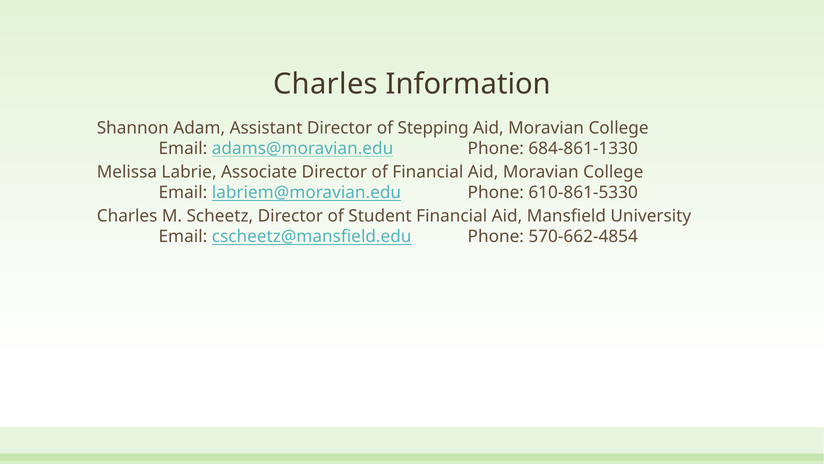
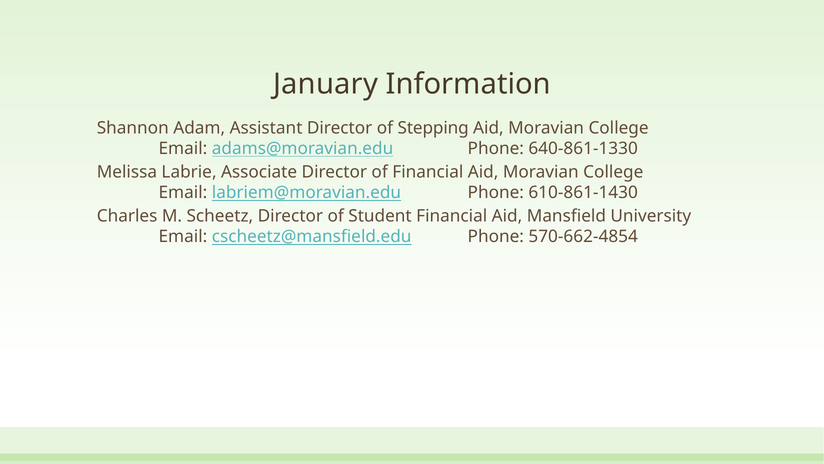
Charles at (326, 84): Charles -> January
684-861-1330: 684-861-1330 -> 640-861-1330
610-861-5330: 610-861-5330 -> 610-861-1430
